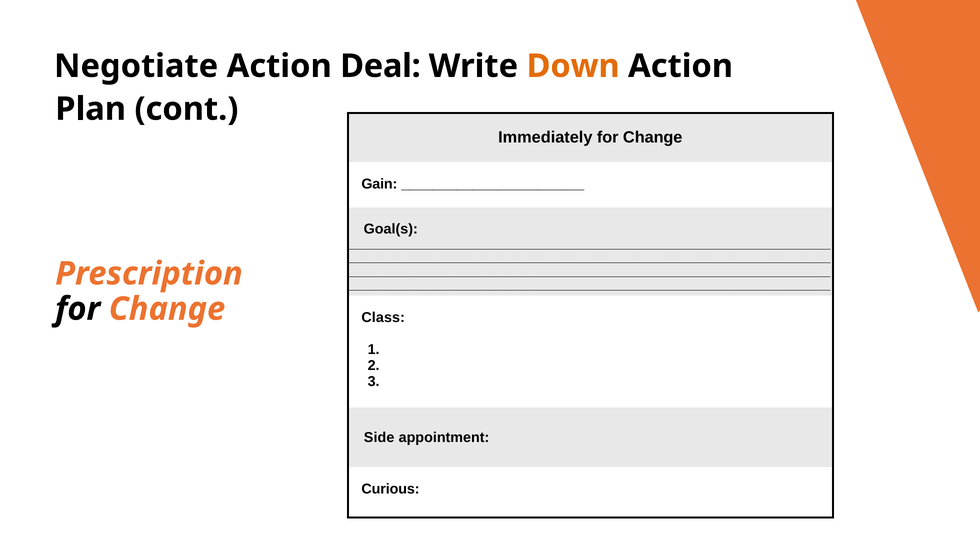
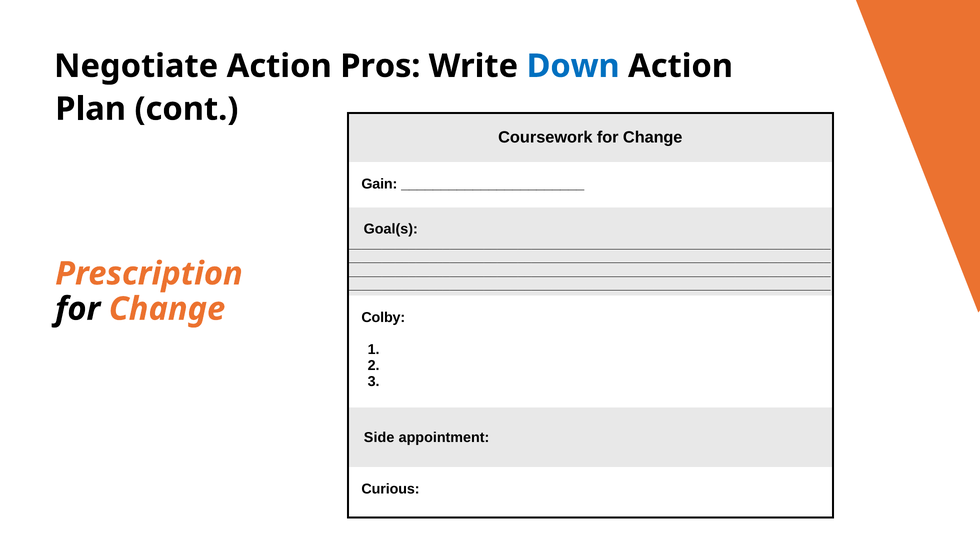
Deal: Deal -> Pros
Down colour: orange -> blue
Immediately: Immediately -> Coursework
Class: Class -> Colby
